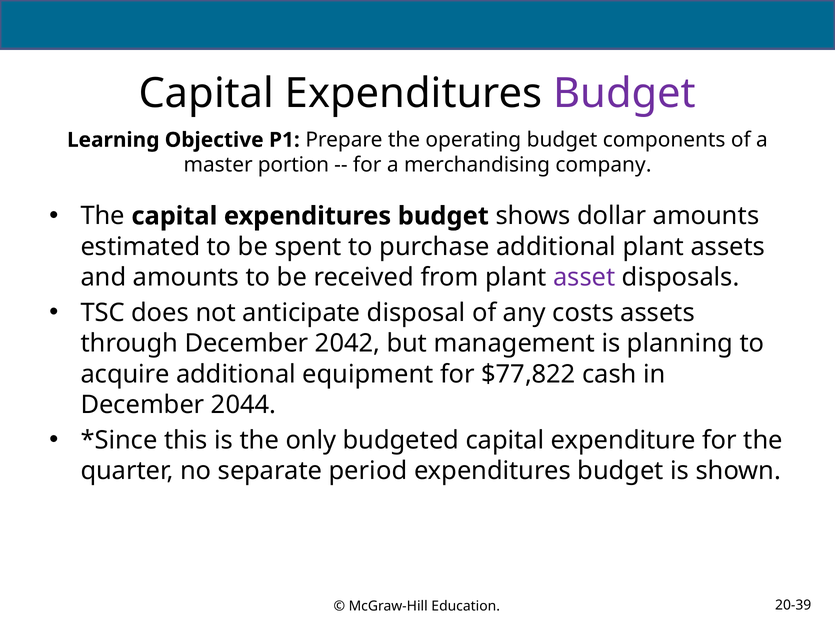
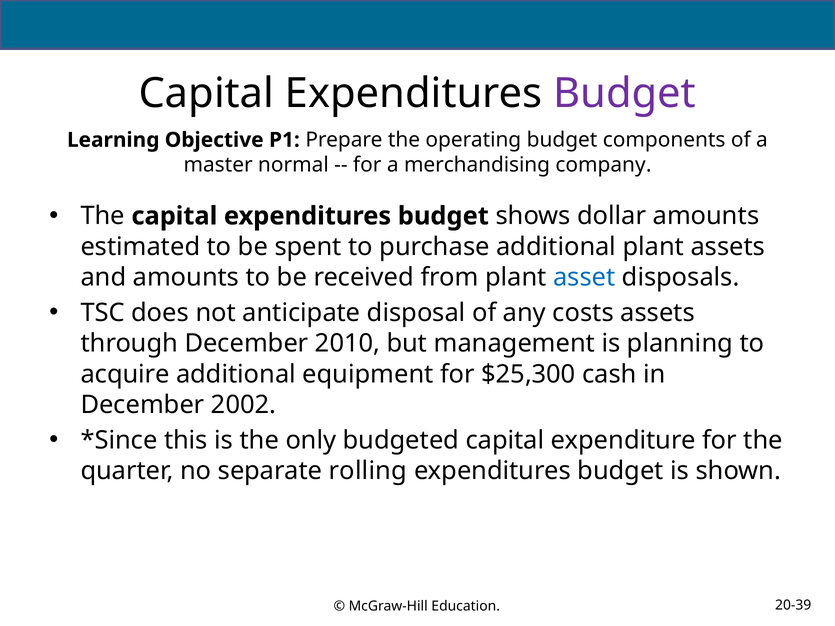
portion: portion -> normal
asset colour: purple -> blue
2042: 2042 -> 2010
$77,822: $77,822 -> $25,300
2044: 2044 -> 2002
period: period -> rolling
